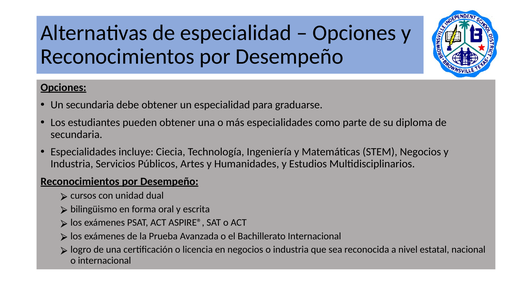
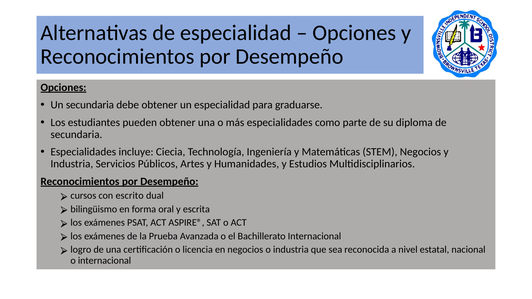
unidad: unidad -> escrito
